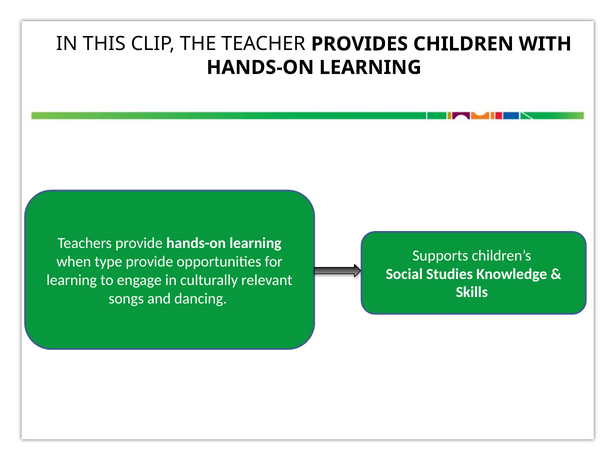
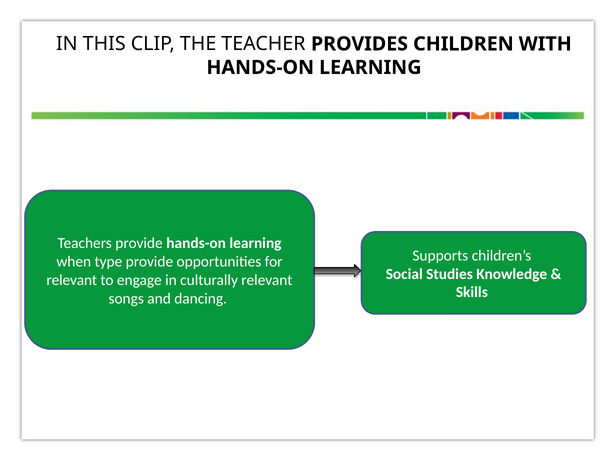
learning at (72, 280): learning -> relevant
